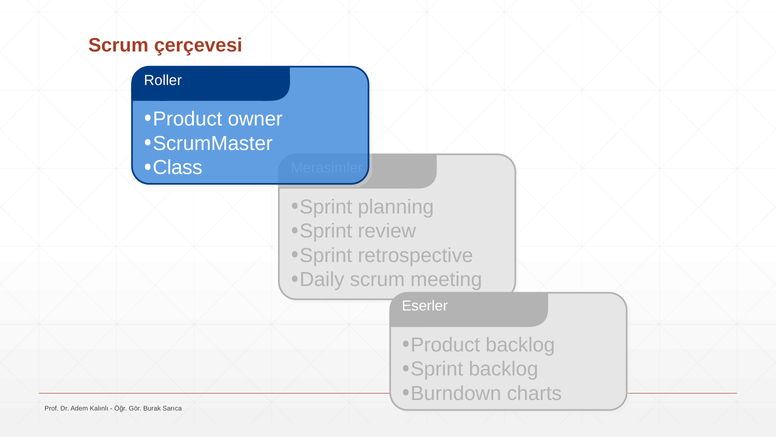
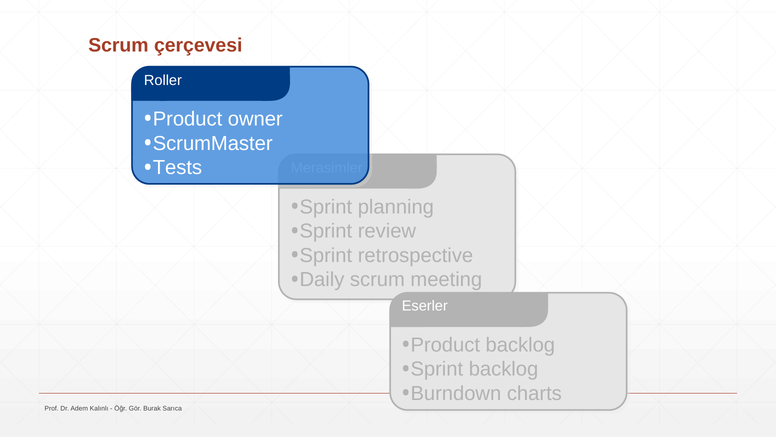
Class: Class -> Tests
